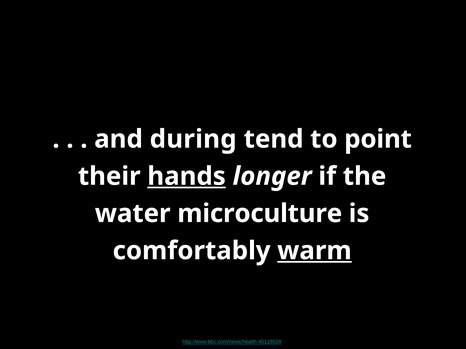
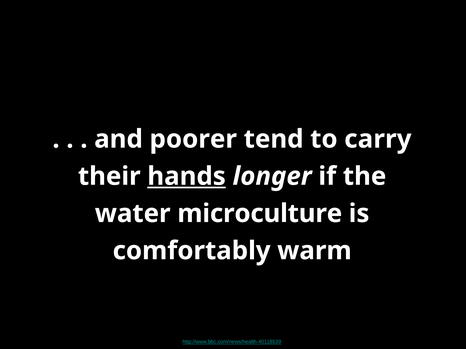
during: during -> poorer
point: point -> carry
warm underline: present -> none
